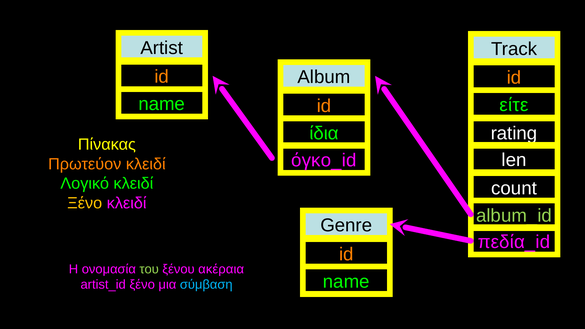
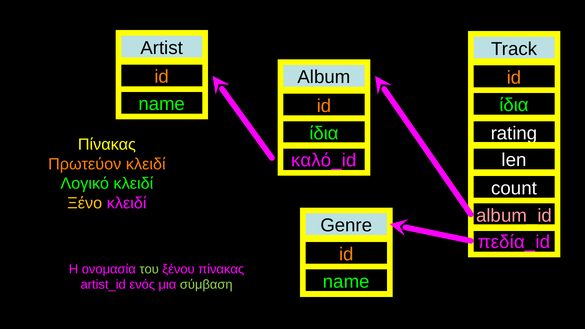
είτε at (514, 105): είτε -> ίδια
όγκο_id: όγκο_id -> καλό_id
album_id colour: light green -> pink
ξένου ακέραια: ακέραια -> πίνακας
artist_id ξένο: ξένο -> ενός
σύμβαση colour: light blue -> light green
